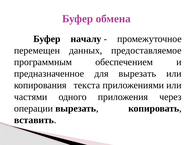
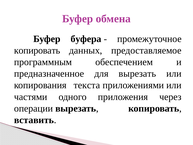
началу: началу -> буфера
перемещен at (37, 50): перемещен -> копировать
